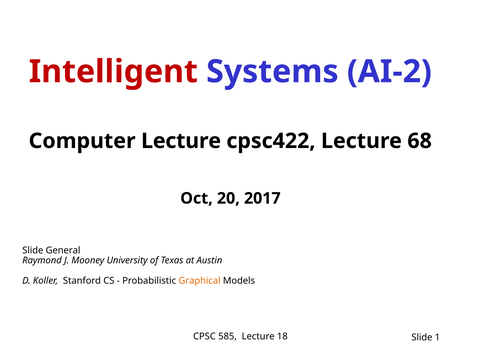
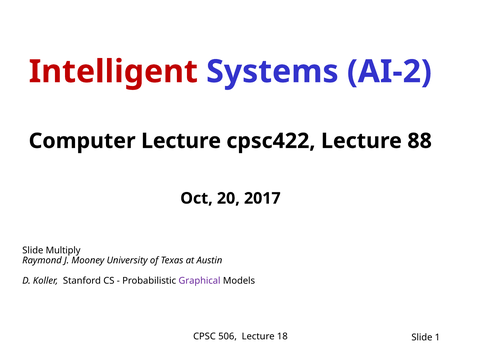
68: 68 -> 88
General: General -> Multiply
Graphical colour: orange -> purple
585: 585 -> 506
